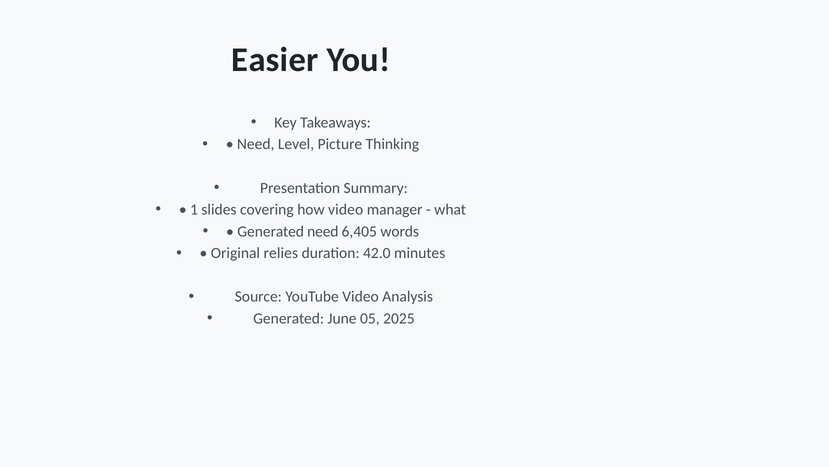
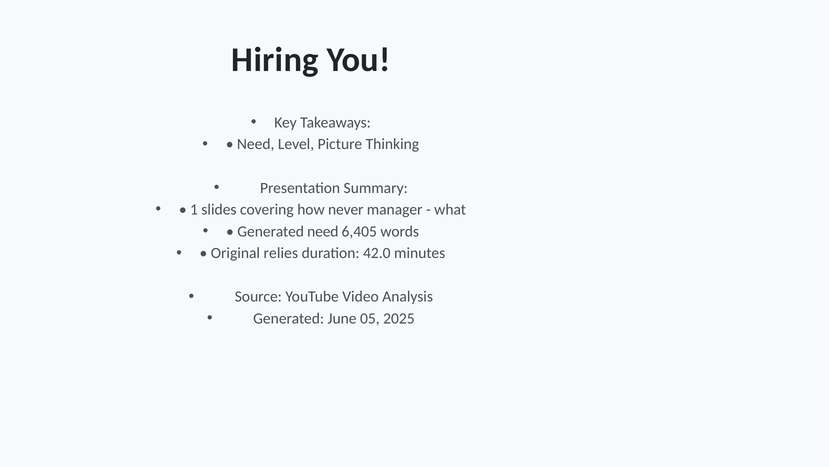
Easier: Easier -> Hiring
how video: video -> never
